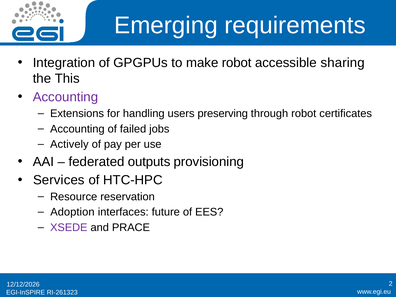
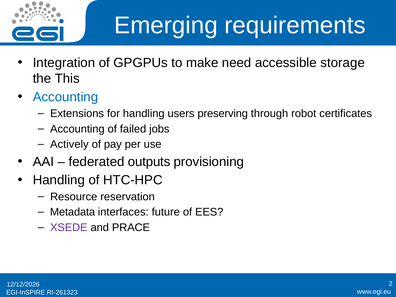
make robot: robot -> need
sharing: sharing -> storage
Accounting at (65, 97) colour: purple -> blue
Services at (59, 180): Services -> Handling
Adoption: Adoption -> Metadata
